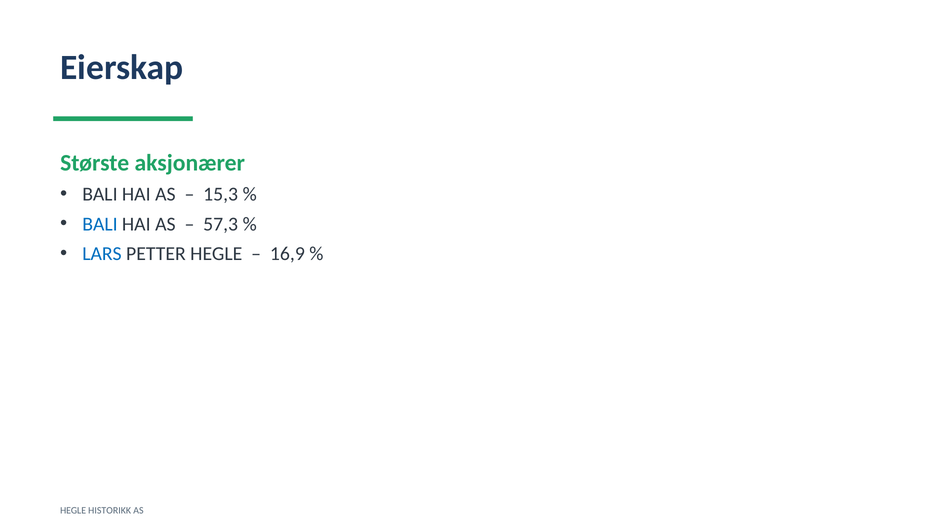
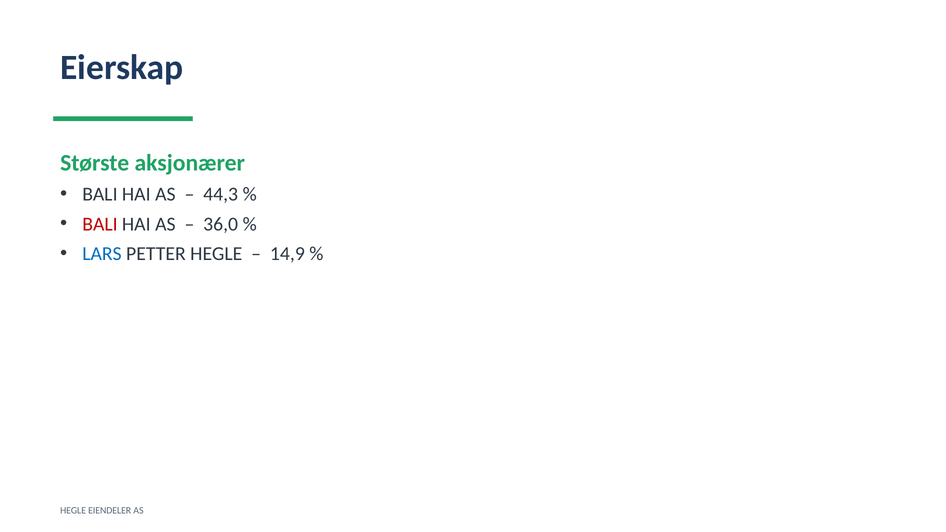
15,3: 15,3 -> 44,3
BALI at (100, 224) colour: blue -> red
57,3: 57,3 -> 36,0
16,9: 16,9 -> 14,9
HISTORIKK: HISTORIKK -> EIENDELER
